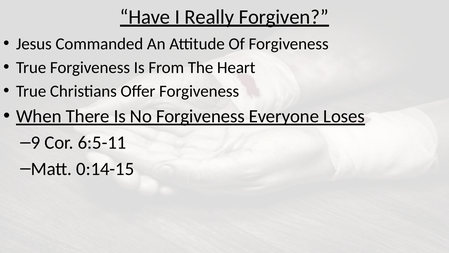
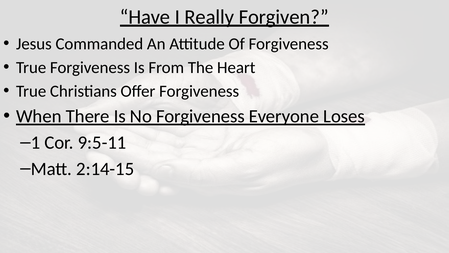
9: 9 -> 1
6:5-11: 6:5-11 -> 9:5-11
0:14-15: 0:14-15 -> 2:14-15
